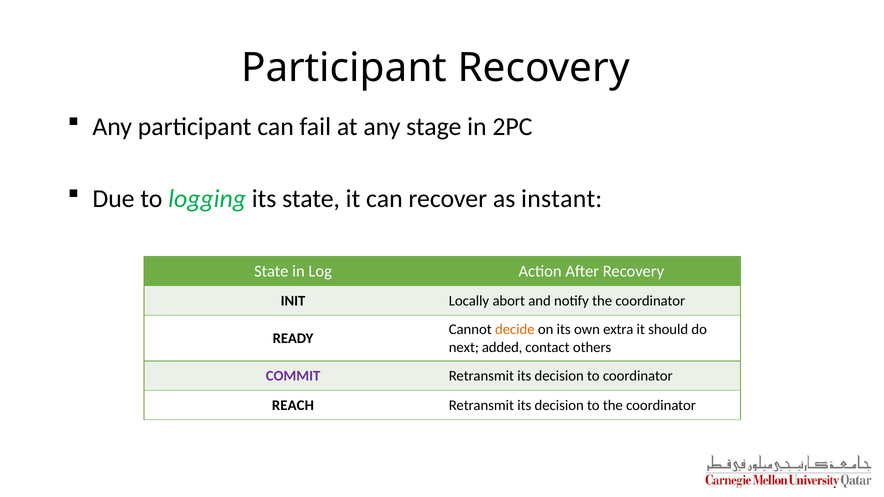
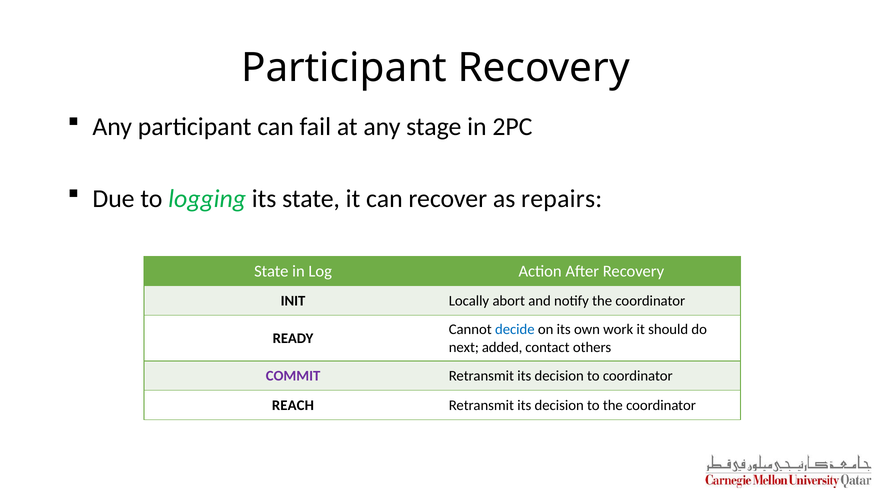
instant: instant -> repairs
decide colour: orange -> blue
extra: extra -> work
